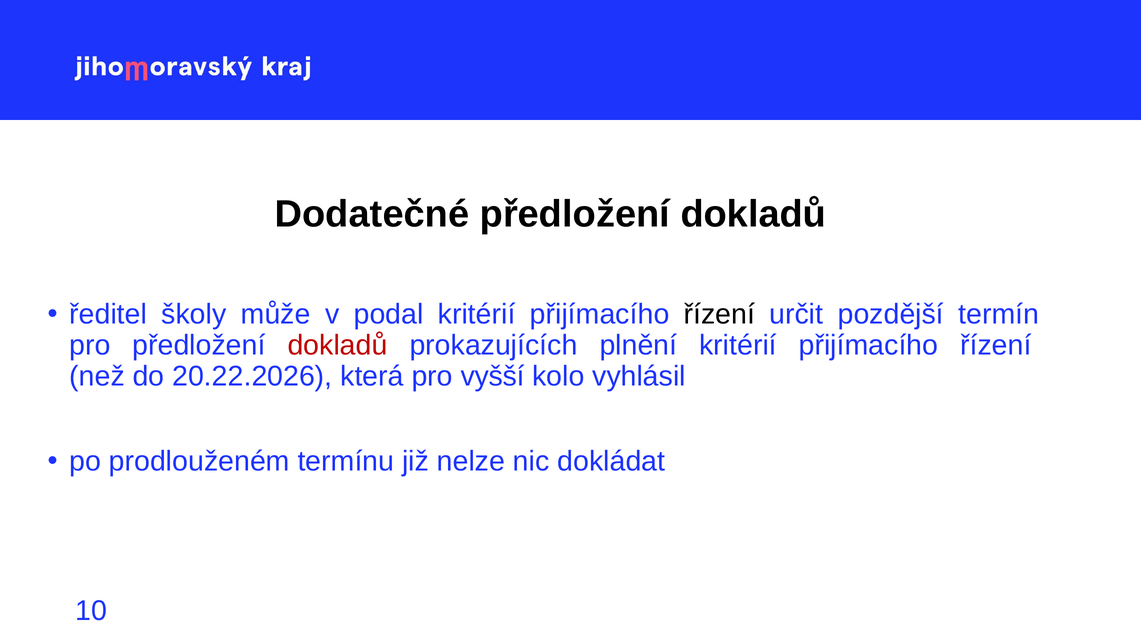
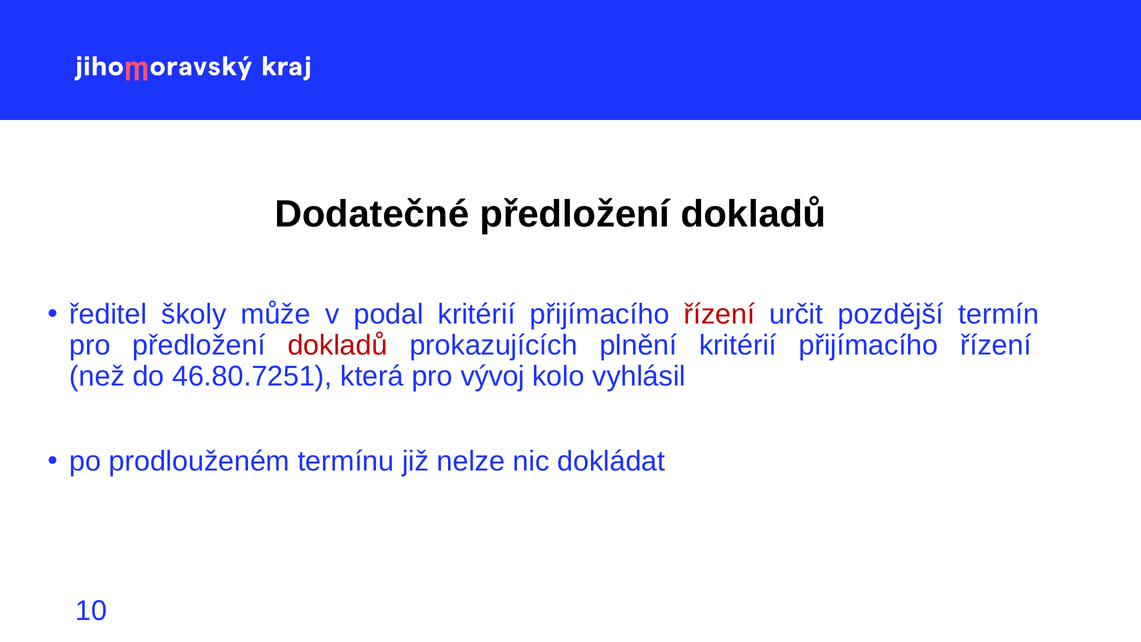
řízení at (719, 314) colour: black -> red
20.22.2026: 20.22.2026 -> 46.80.7251
vyšší: vyšší -> vývoj
